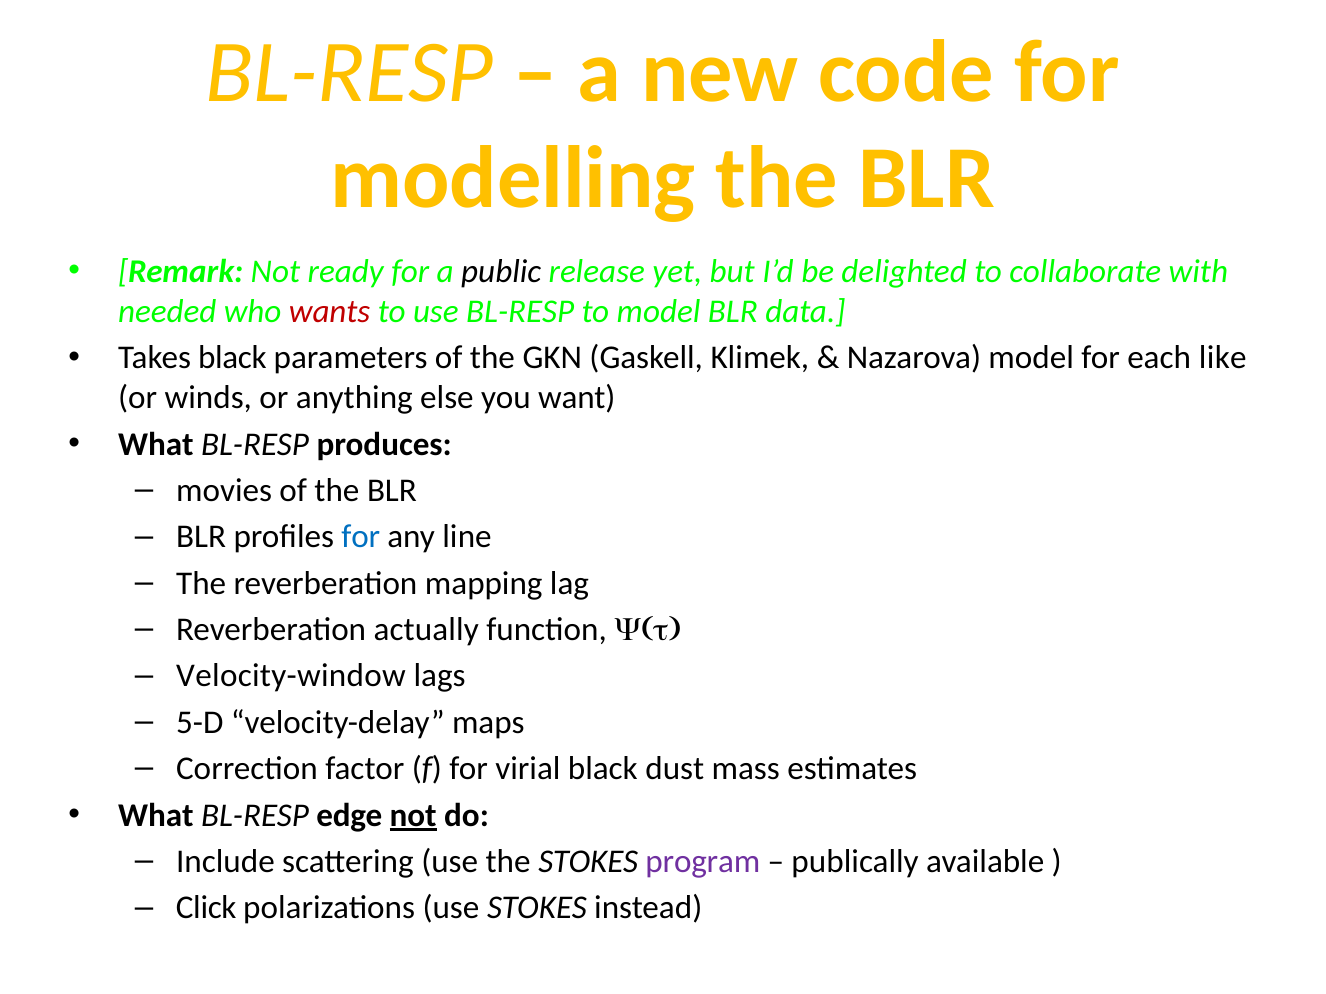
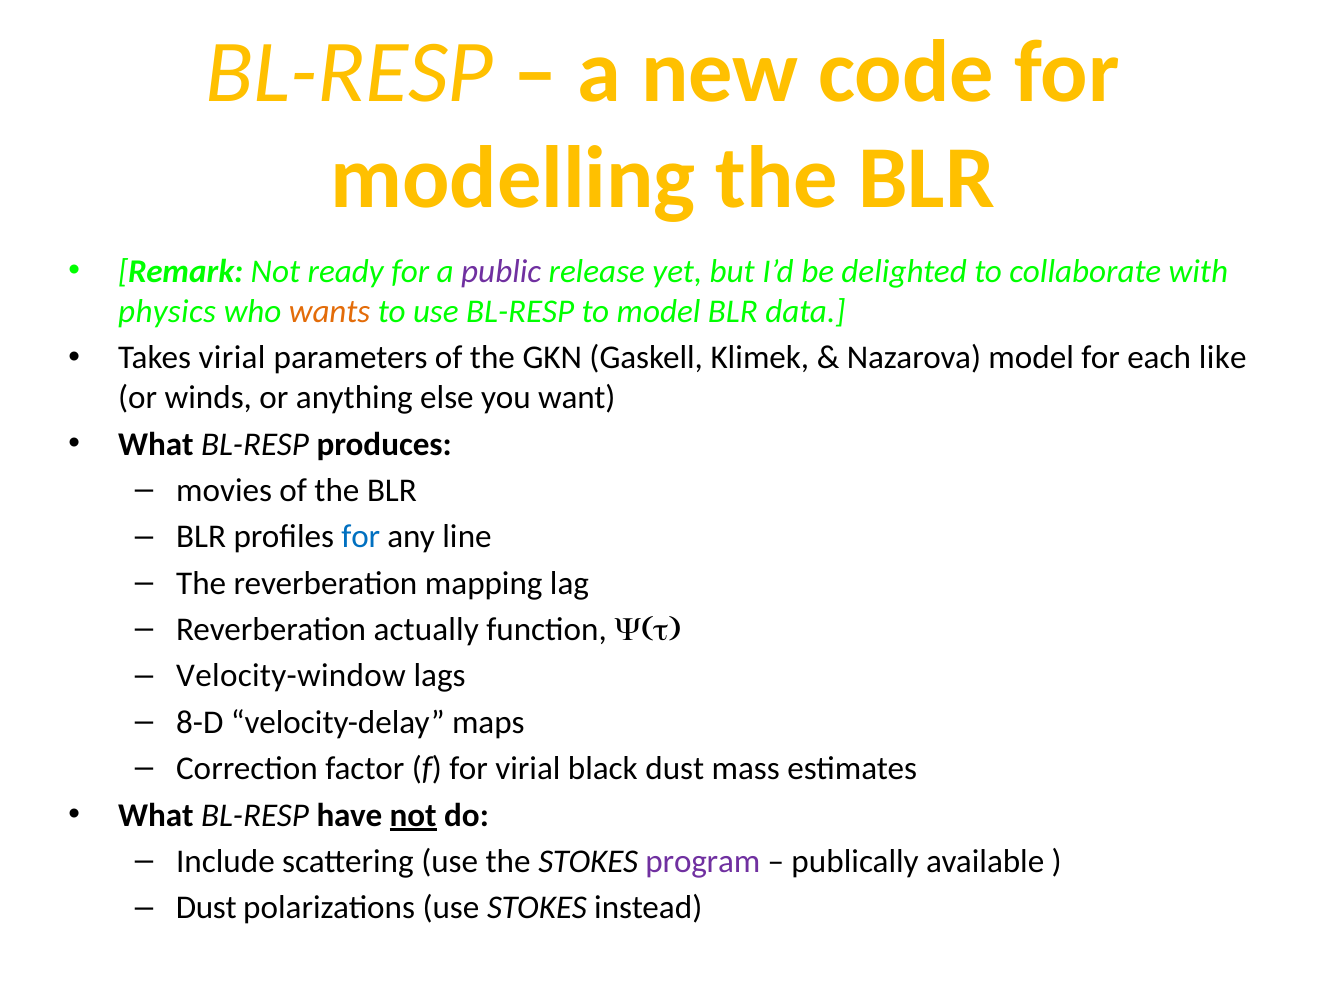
public colour: black -> purple
needed: needed -> physics
wants colour: red -> orange
Takes black: black -> virial
5-D: 5-D -> 8-D
edge: edge -> have
Click at (206, 908): Click -> Dust
